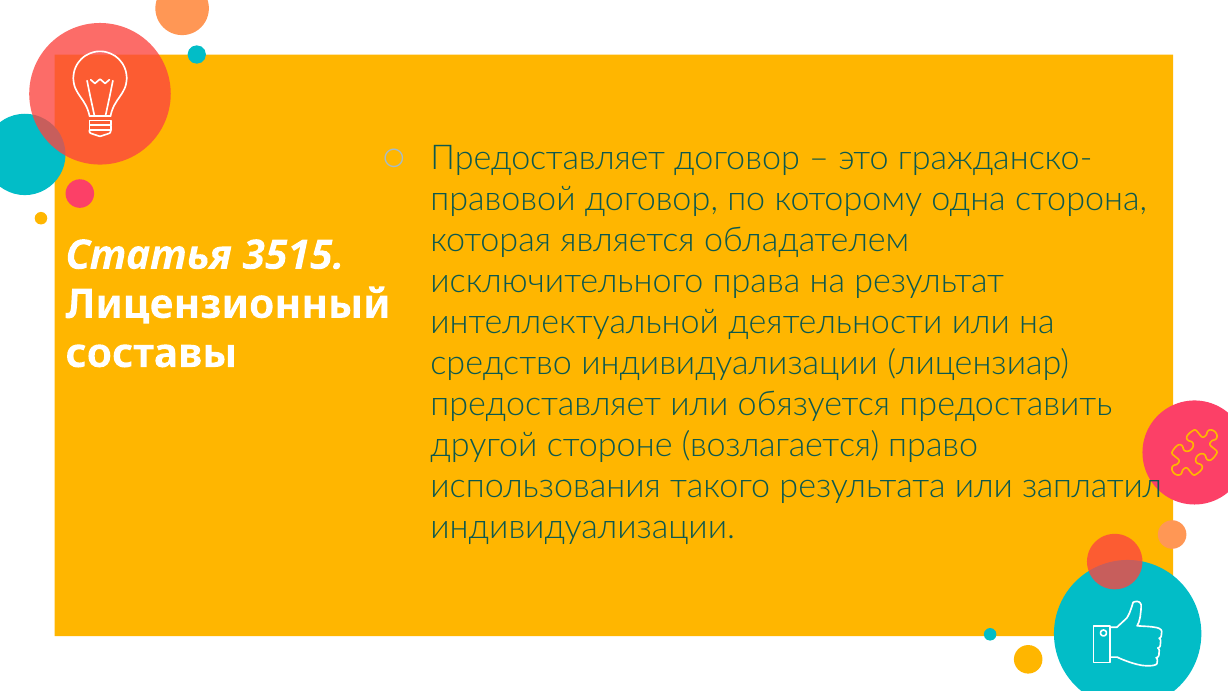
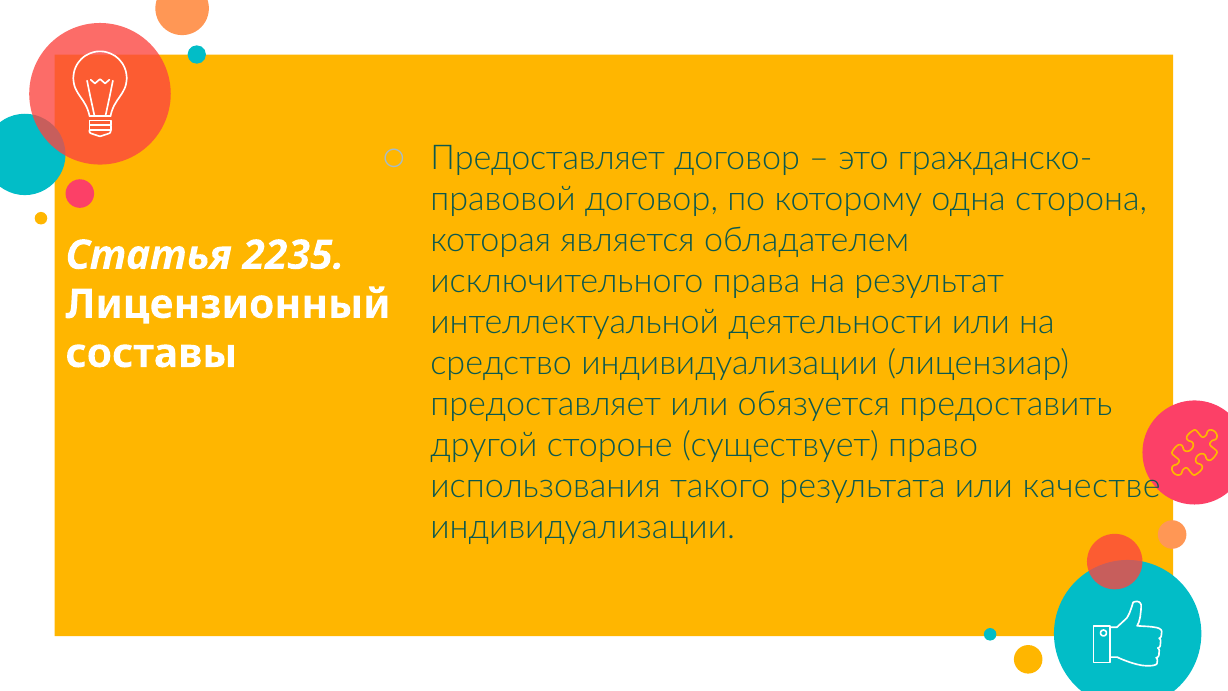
3515: 3515 -> 2235
возлагается: возлагается -> существует
заплатил: заплатил -> качестве
